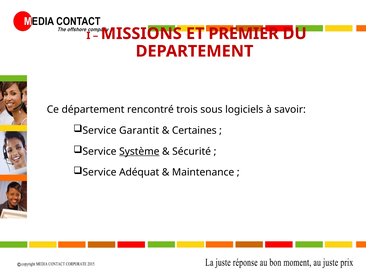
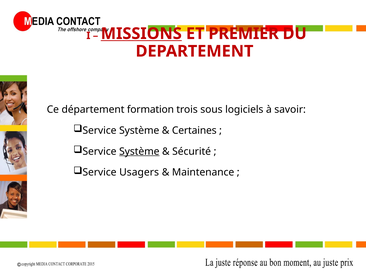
MISSIONS underline: none -> present
rencontré: rencontré -> formation
Garantit at (139, 130): Garantit -> Système
Adéquat: Adéquat -> Usagers
